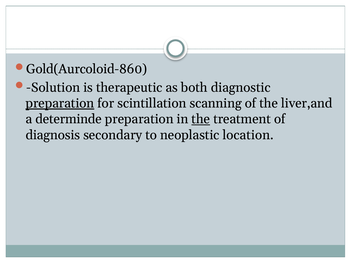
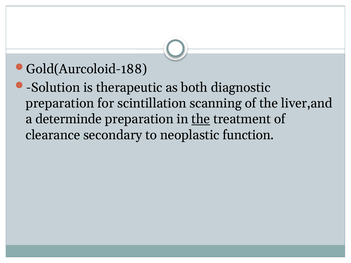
Gold(Aurcoloid-860: Gold(Aurcoloid-860 -> Gold(Aurcoloid-188
preparation at (60, 103) underline: present -> none
diagnosis: diagnosis -> clearance
location: location -> function
